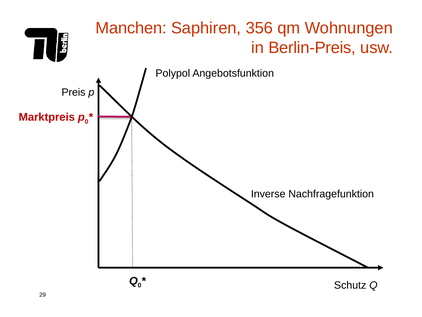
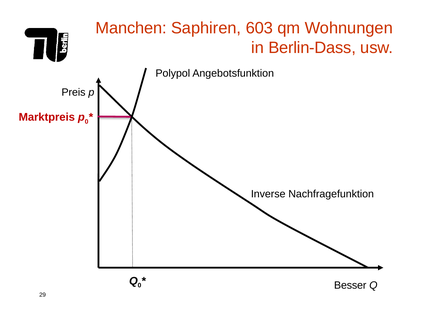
356: 356 -> 603
Berlin-Preis: Berlin-Preis -> Berlin-Dass
Schutz: Schutz -> Besser
